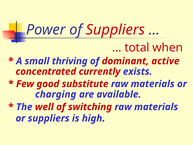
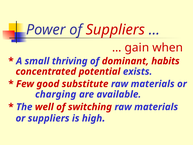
total: total -> gain
active: active -> habits
currently: currently -> potential
